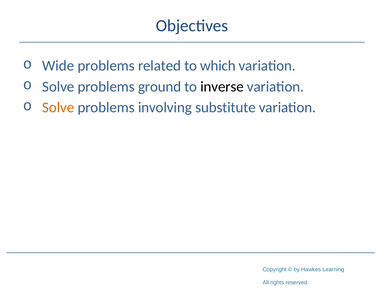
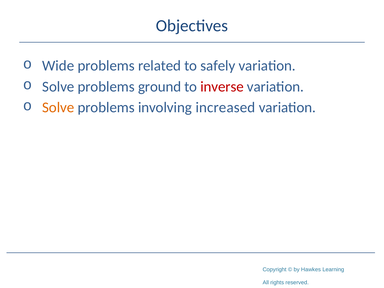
which: which -> safely
inverse colour: black -> red
substitute: substitute -> increased
